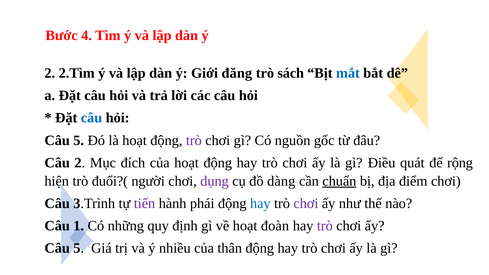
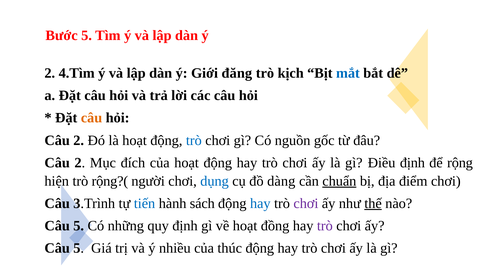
Bước 4: 4 -> 5
2.Tìm: 2.Tìm -> 4.Tìm
sách: sách -> kịch
câu at (92, 118) colour: blue -> orange
5 at (79, 140): 5 -> 2
trò at (194, 140) colour: purple -> blue
Điều quát: quát -> định
đuổi?(: đuổi?( -> rộng?(
dụng colour: purple -> blue
tiến colour: purple -> blue
phái: phái -> sách
thế underline: none -> present
1 at (79, 226): 1 -> 5
đoàn: đoàn -> đồng
thân: thân -> thúc
